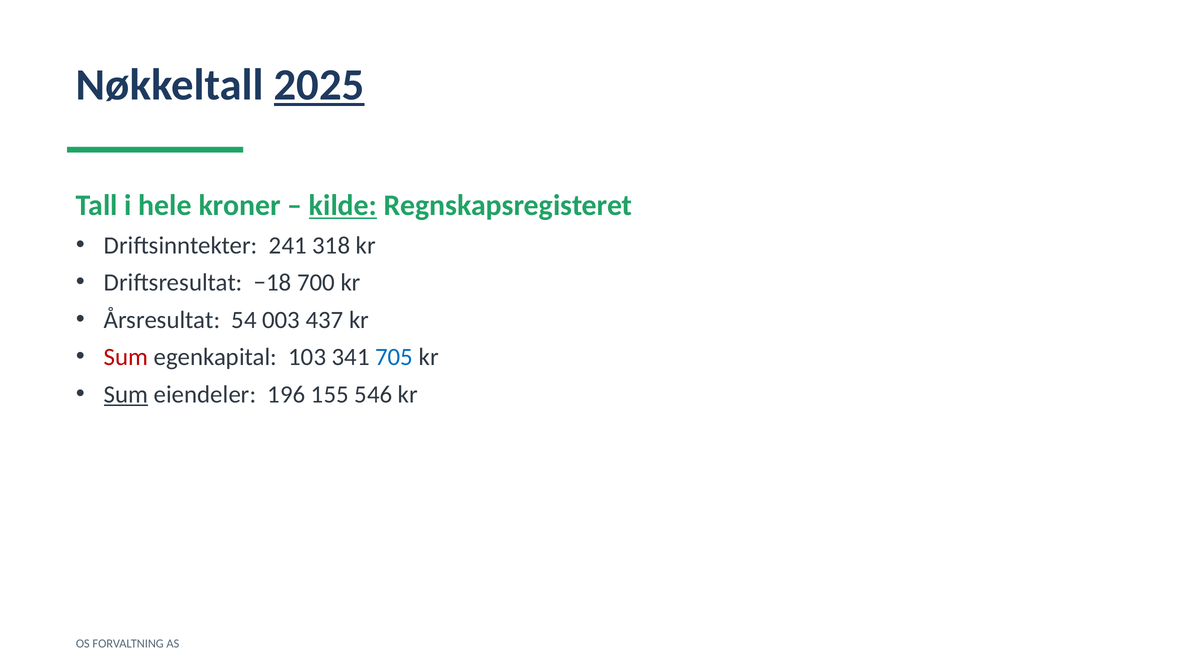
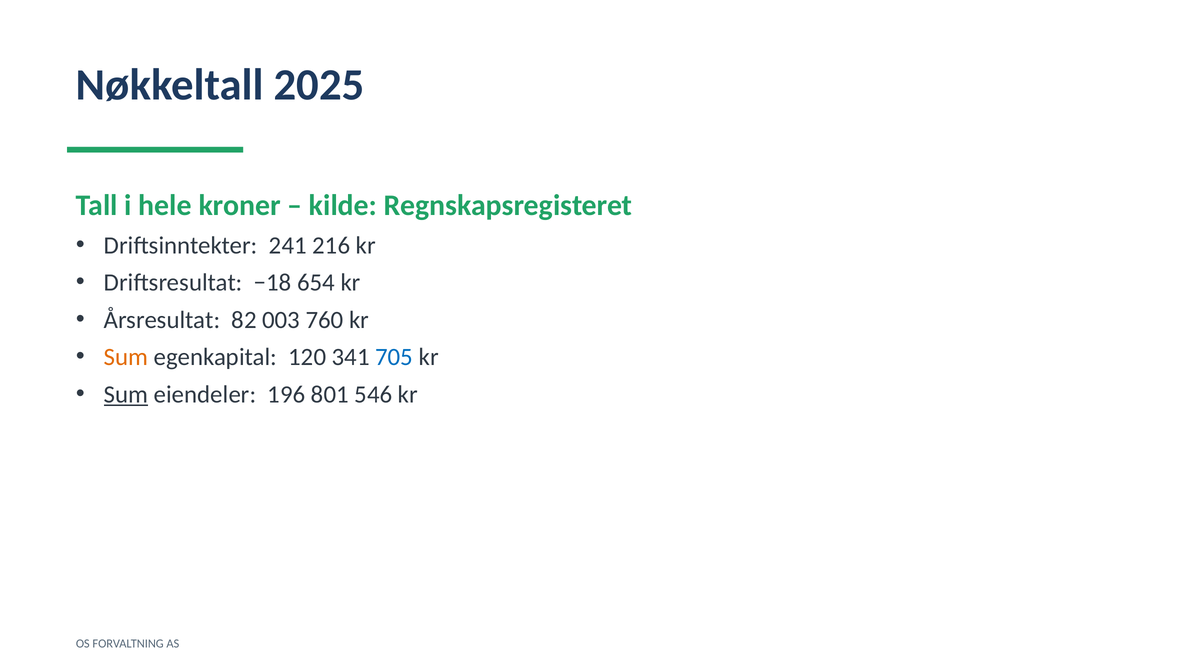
2025 underline: present -> none
kilde underline: present -> none
318: 318 -> 216
700: 700 -> 654
54: 54 -> 82
437: 437 -> 760
Sum at (126, 357) colour: red -> orange
103: 103 -> 120
155: 155 -> 801
